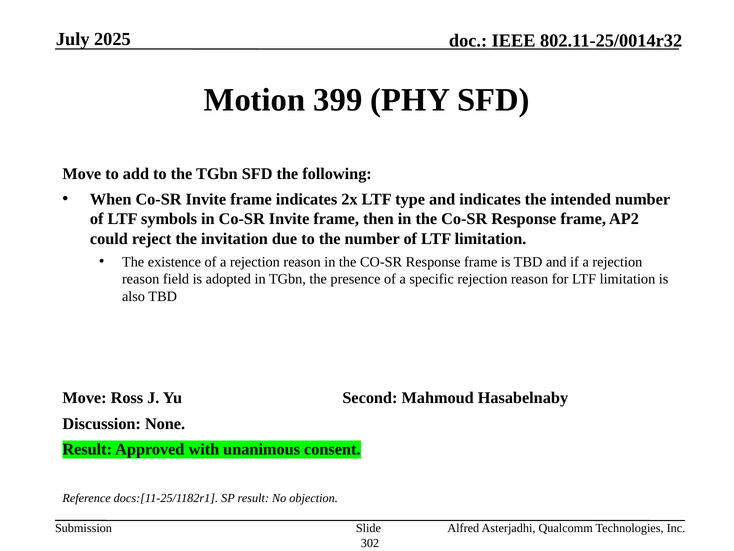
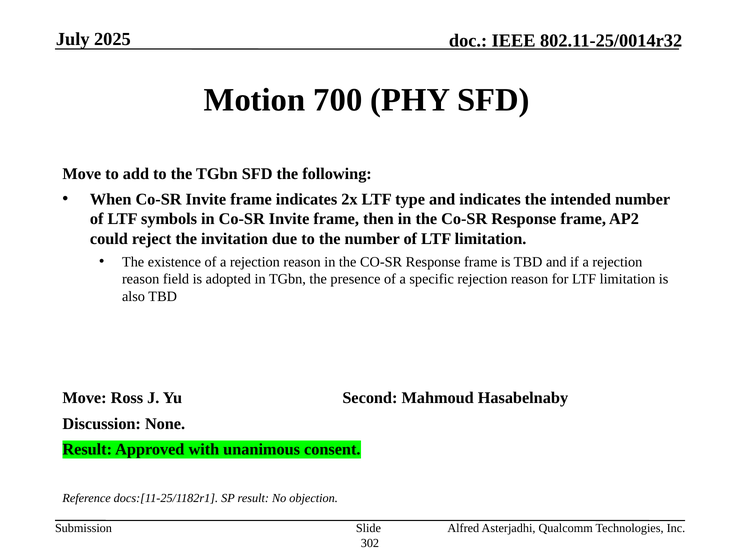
399: 399 -> 700
